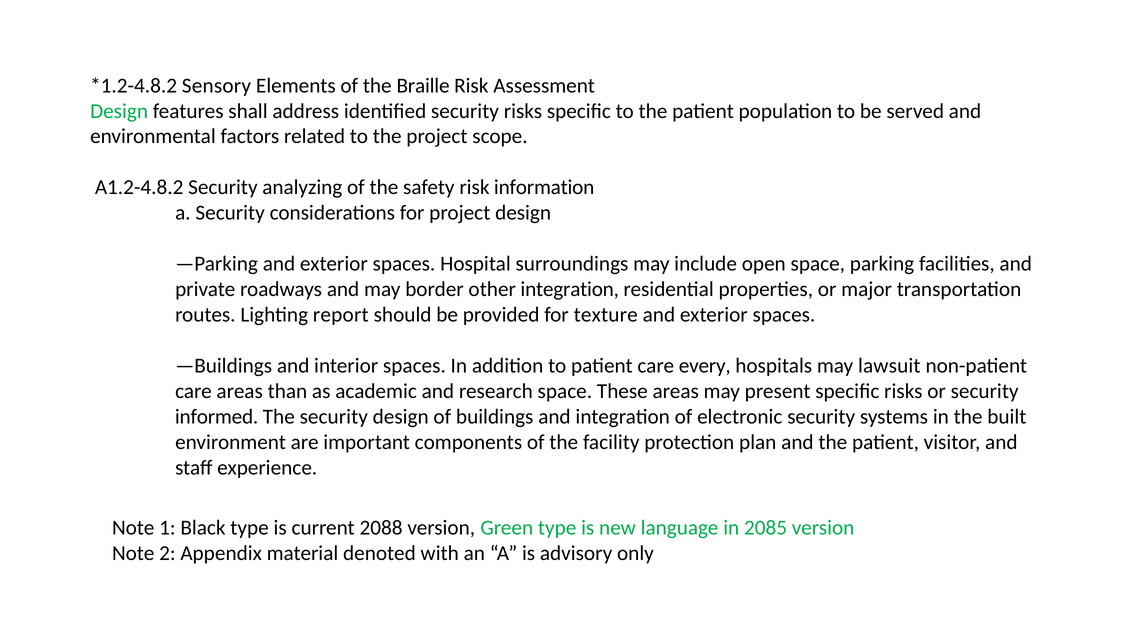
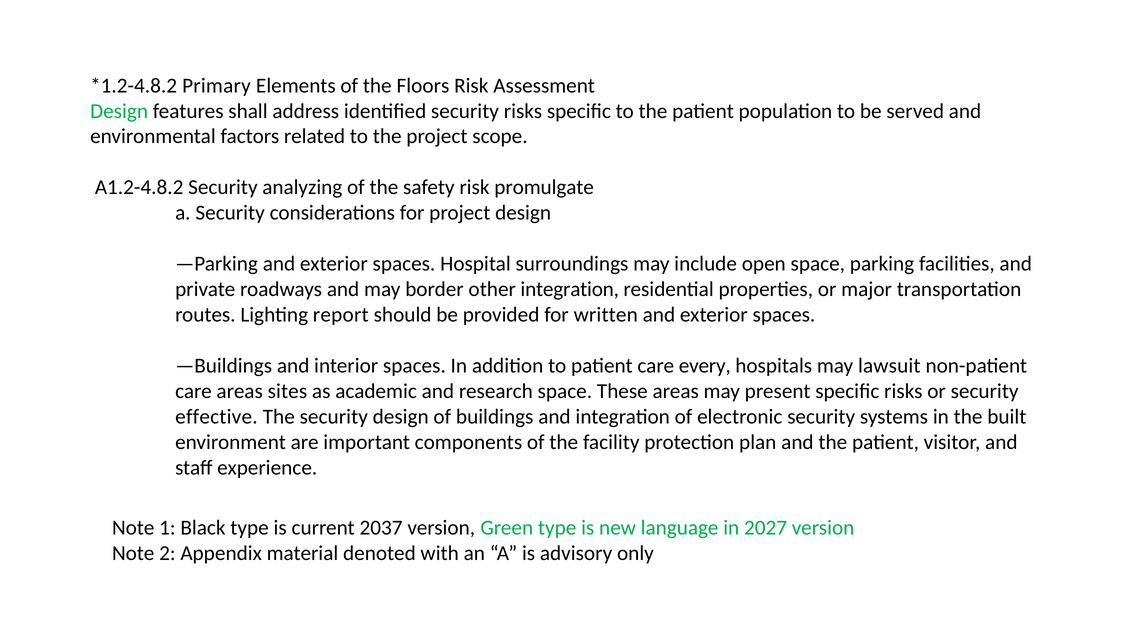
Sensory: Sensory -> Primary
Braille: Braille -> Floors
information: information -> promulgate
texture: texture -> written
than: than -> sites
informed: informed -> effective
2088: 2088 -> 2037
2085: 2085 -> 2027
